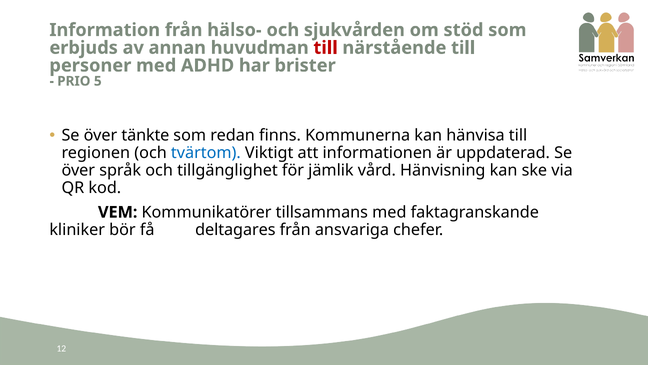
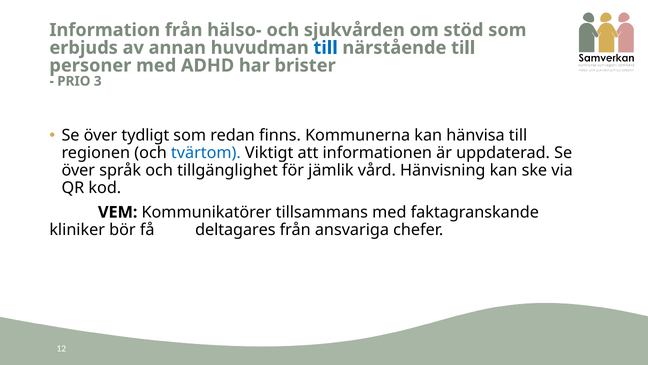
till at (326, 48) colour: red -> blue
5: 5 -> 3
tänkte: tänkte -> tydligt
